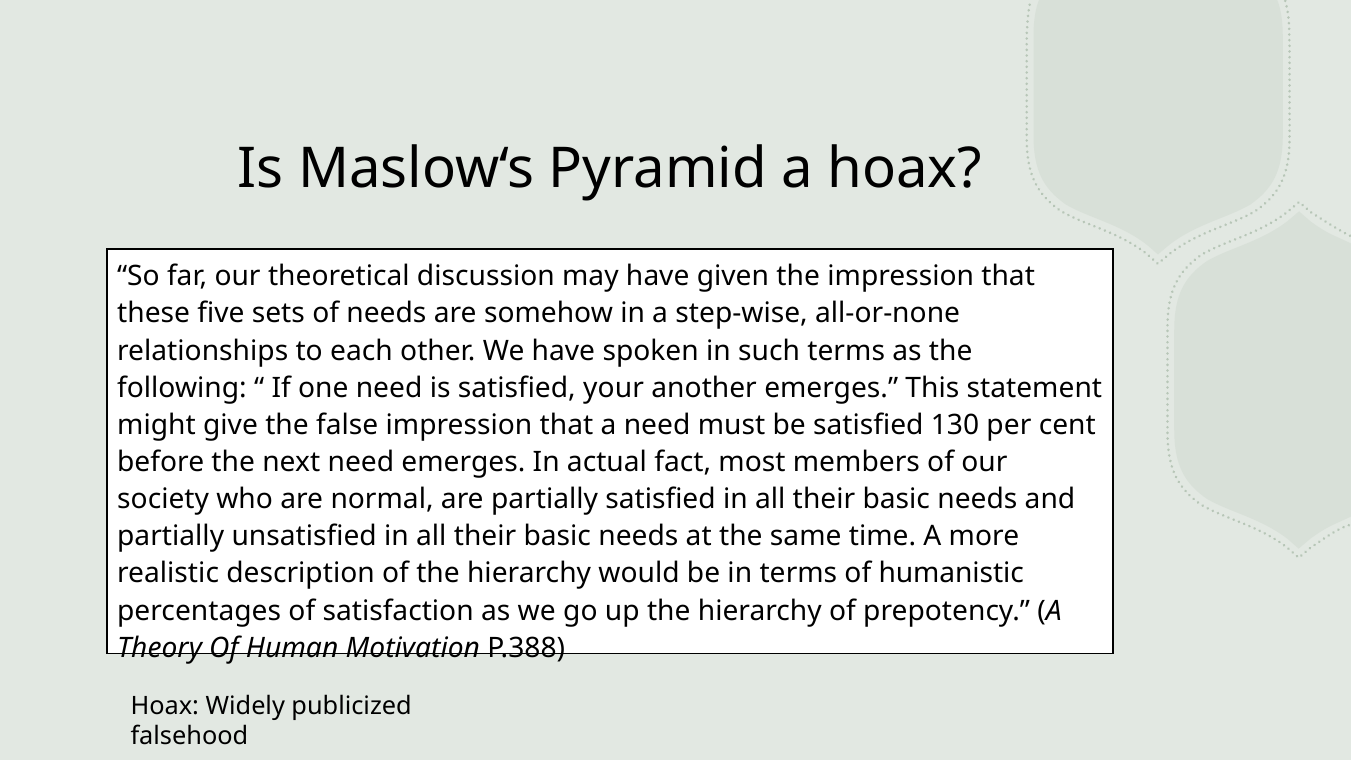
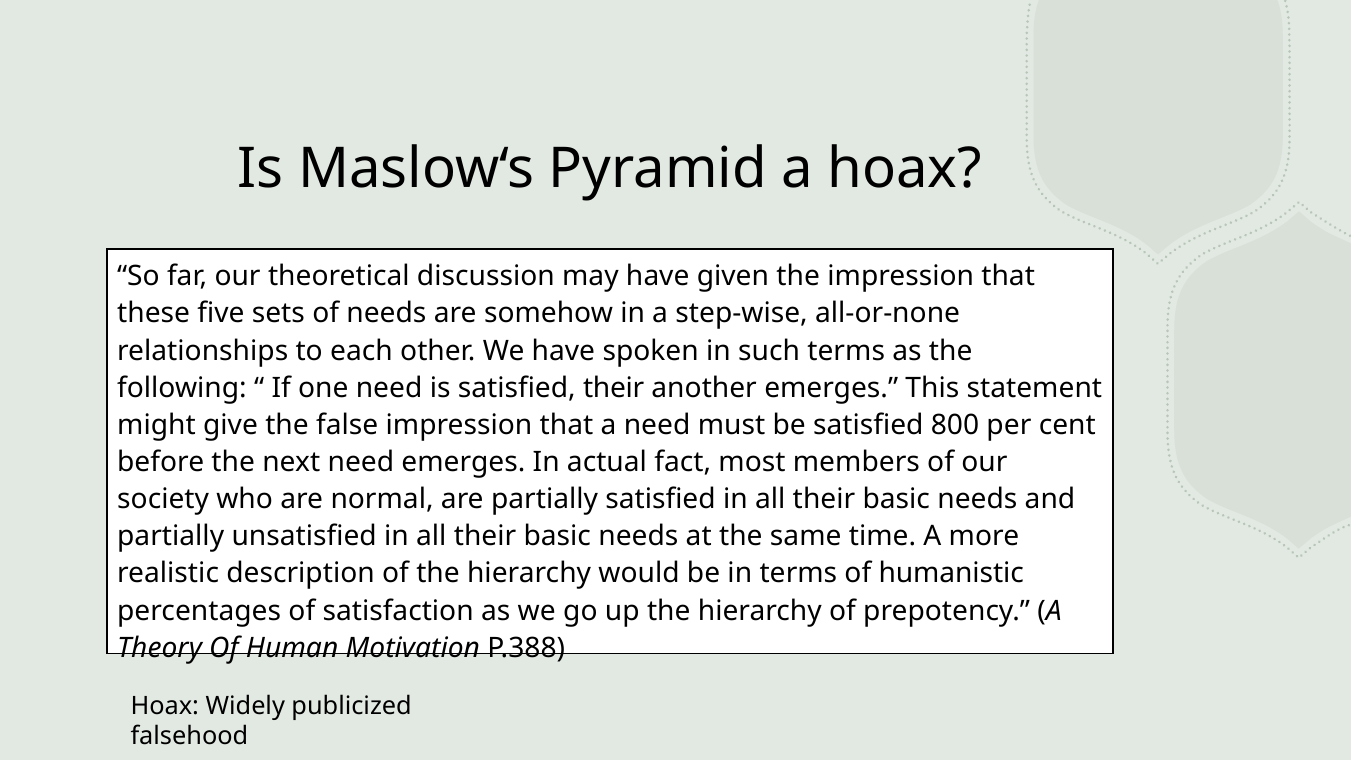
satisfied your: your -> their
130: 130 -> 800
